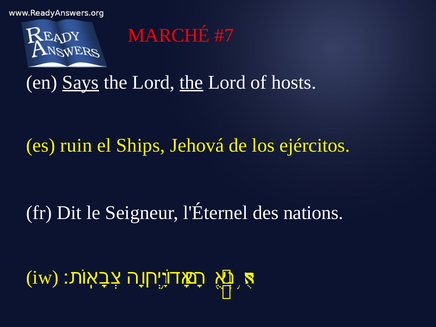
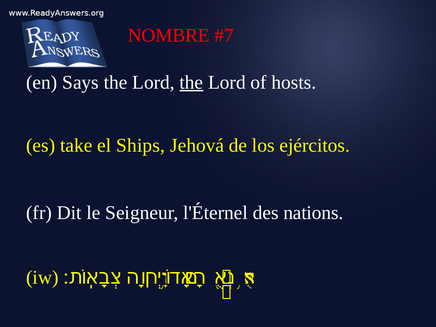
MARCHÉ: MARCHÉ -> NOMBRE
Says underline: present -> none
ruin: ruin -> take
